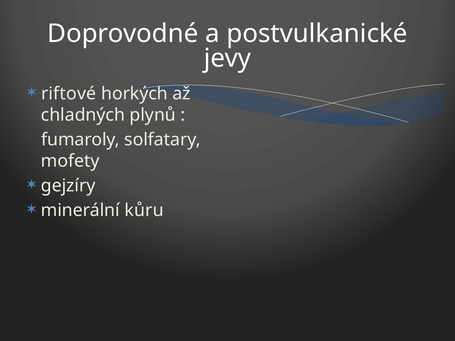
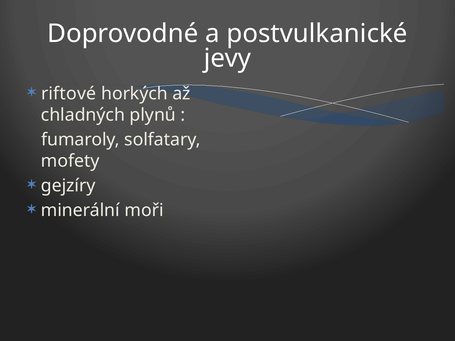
kůru: kůru -> moři
